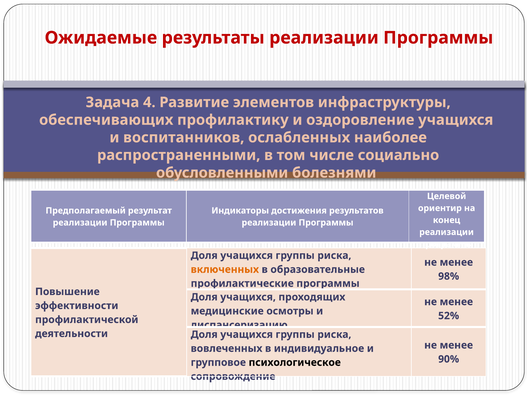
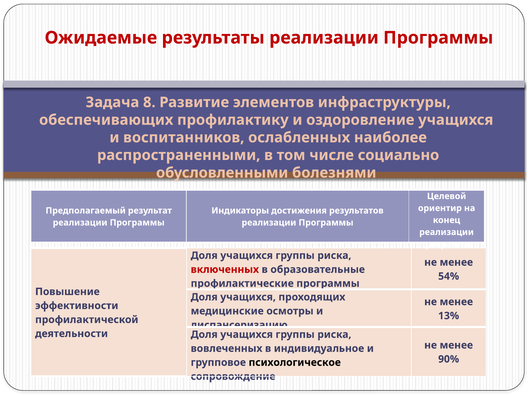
4: 4 -> 8
включенных colour: orange -> red
98%: 98% -> 54%
52%: 52% -> 13%
